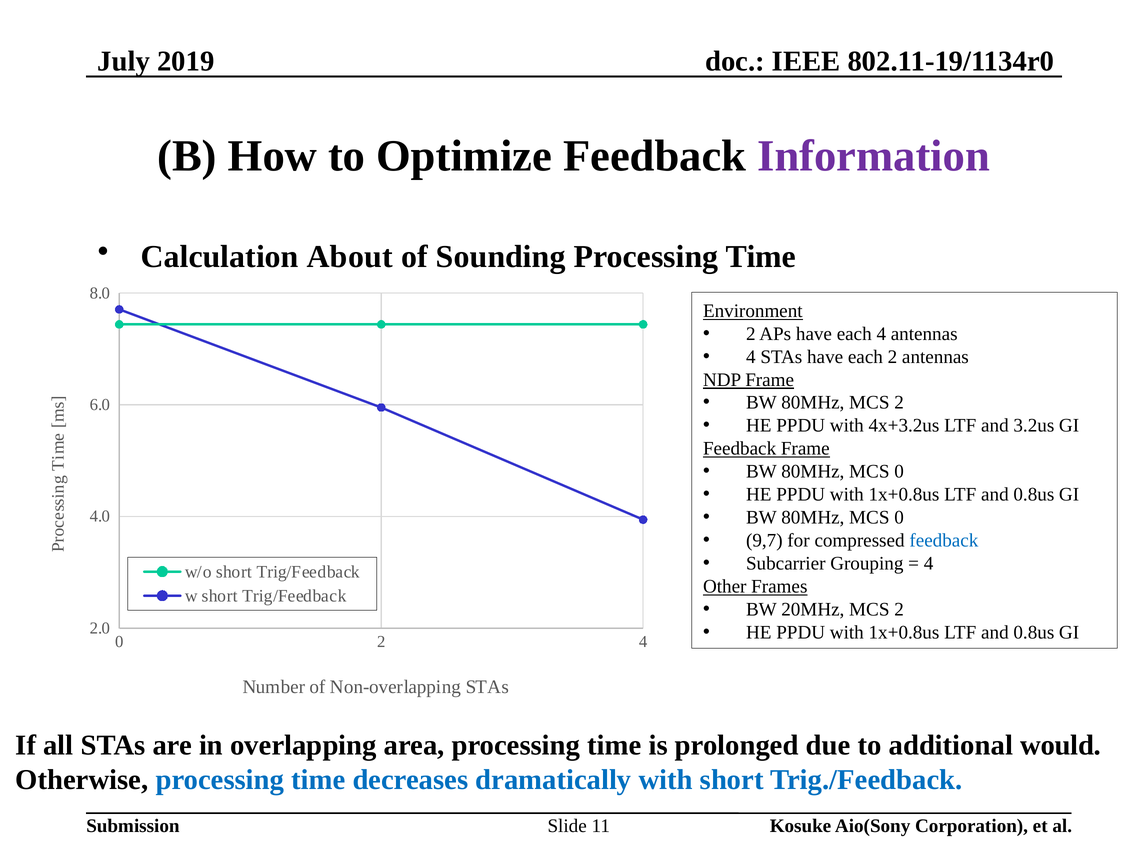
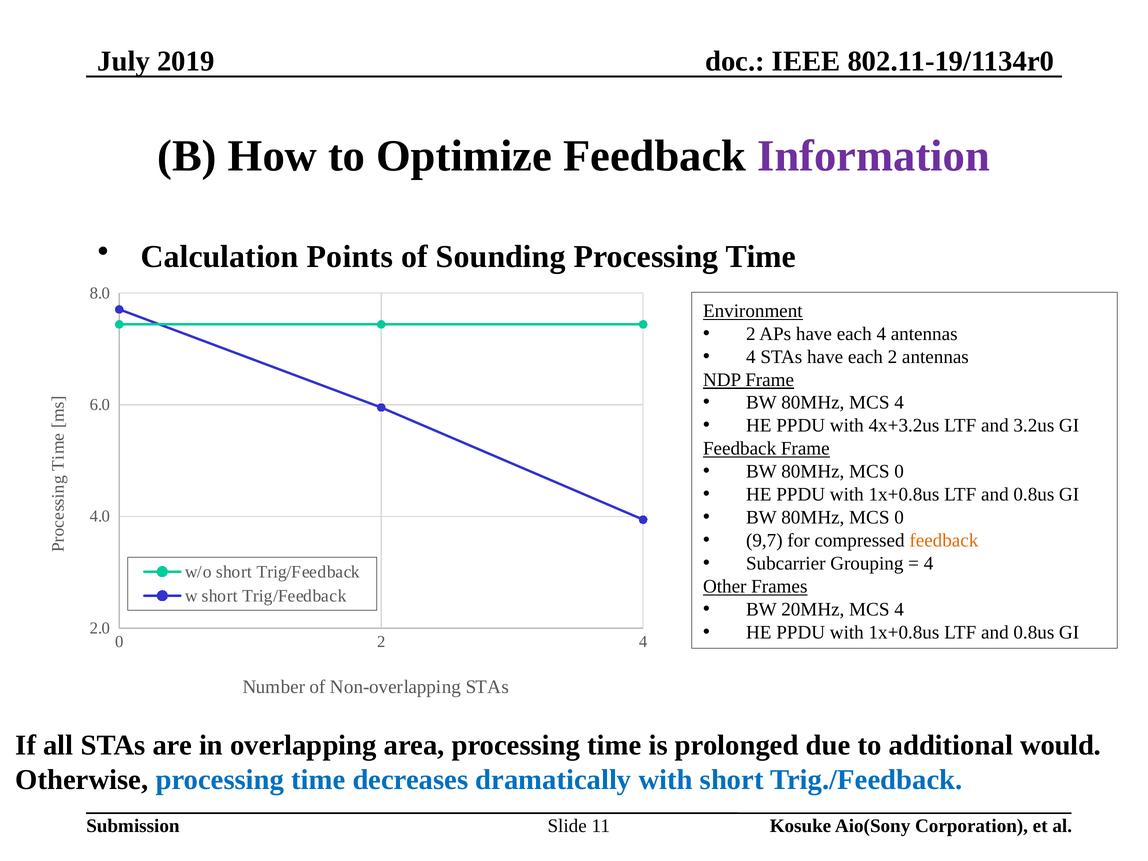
About: About -> Points
80MHz MCS 2: 2 -> 4
feedback at (944, 540) colour: blue -> orange
20MHz MCS 2: 2 -> 4
